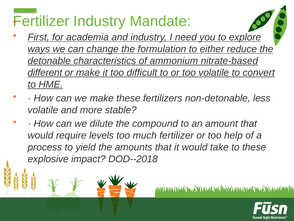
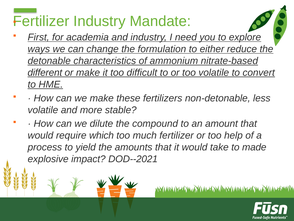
levels: levels -> which
to these: these -> made
DOD--2018: DOD--2018 -> DOD--2021
